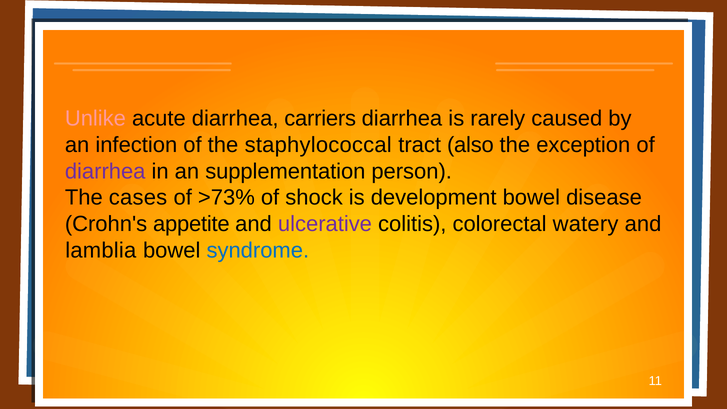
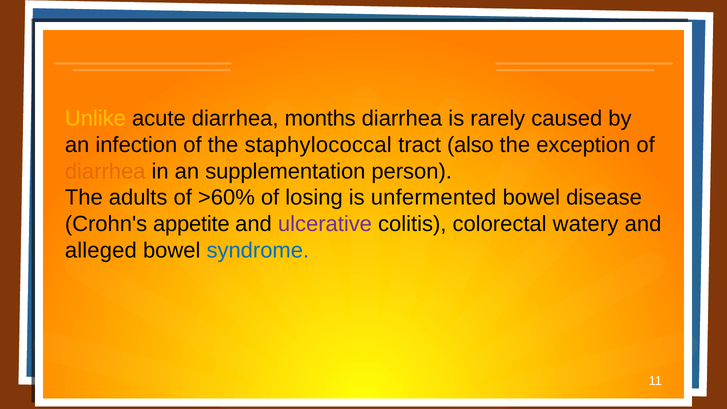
Unlike colour: pink -> yellow
carriers: carriers -> months
diarrhea at (105, 171) colour: purple -> orange
cases: cases -> adults
>73%: >73% -> >60%
shock: shock -> losing
development: development -> unfermented
lamblia: lamblia -> alleged
